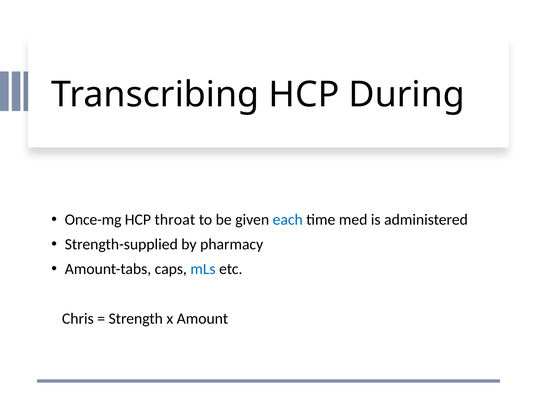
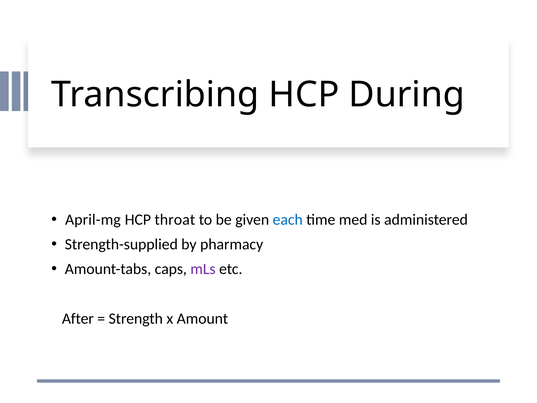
Once-mg: Once-mg -> April-mg
mLs colour: blue -> purple
Chris: Chris -> After
